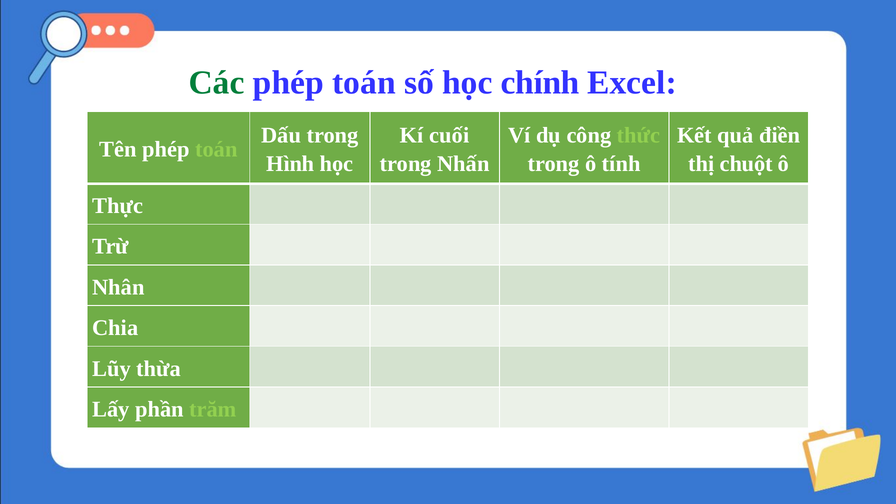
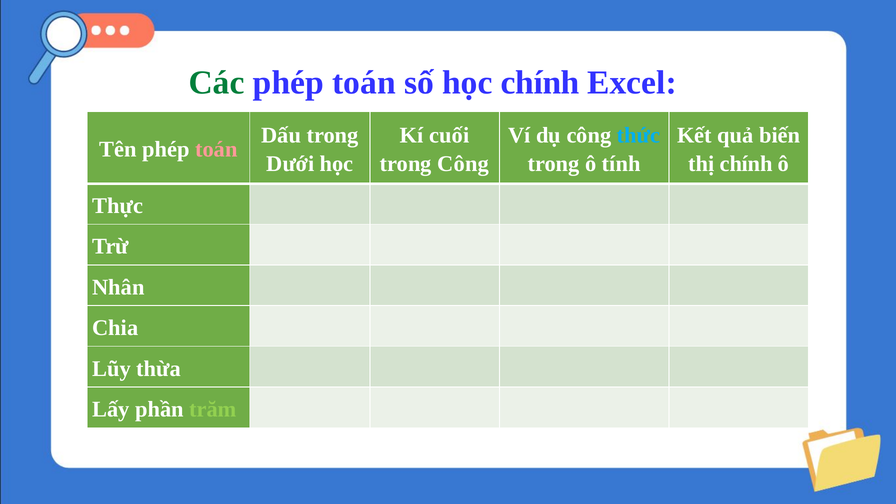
thức colour: light green -> light blue
điền: điền -> biến
toán at (216, 150) colour: light green -> pink
Hình: Hình -> Dưới
trong Nhấn: Nhấn -> Công
thị chuột: chuột -> chính
